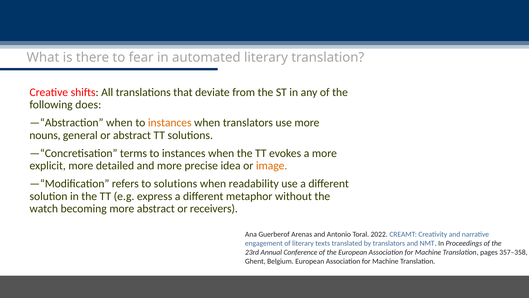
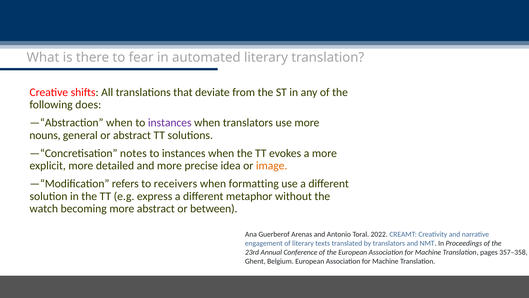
instances at (170, 123) colour: orange -> purple
terms: terms -> notes
to solutions: solutions -> receivers
readability: readability -> formatting
receivers: receivers -> between
